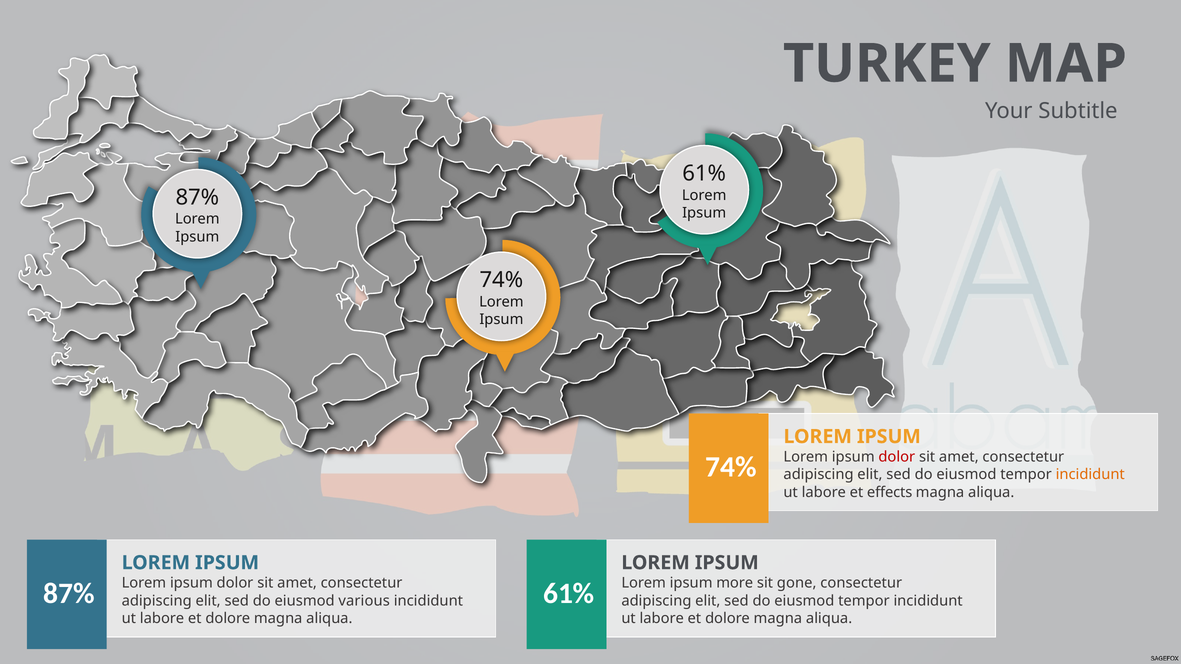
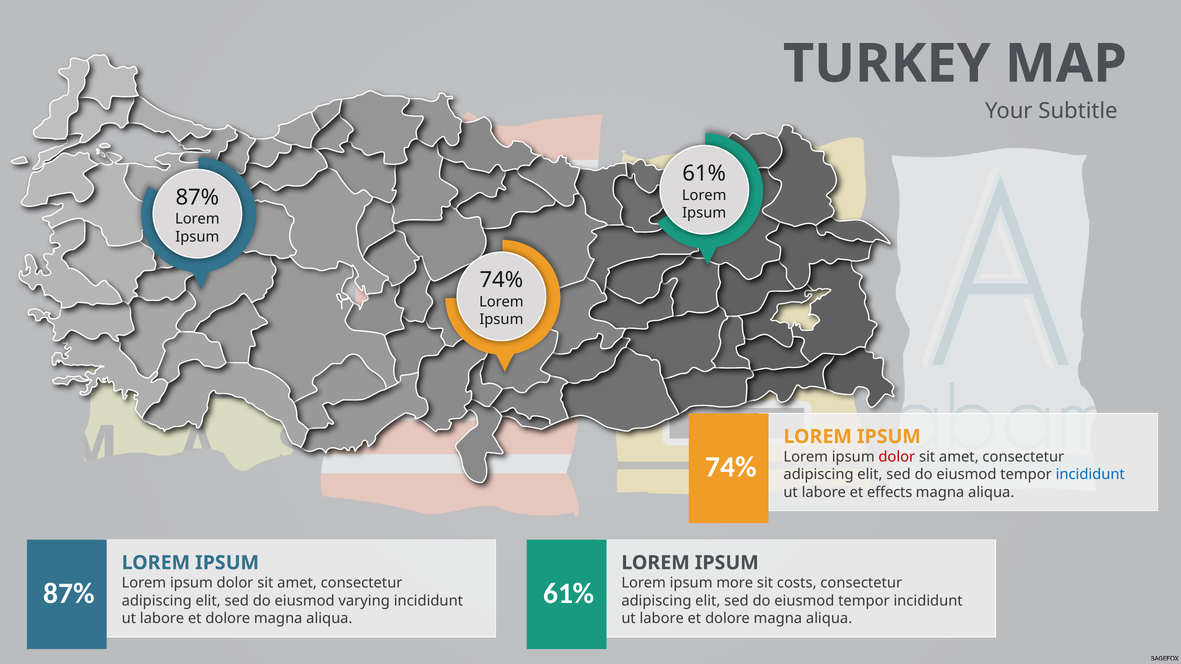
incididunt at (1090, 475) colour: orange -> blue
gone: gone -> costs
various: various -> varying
